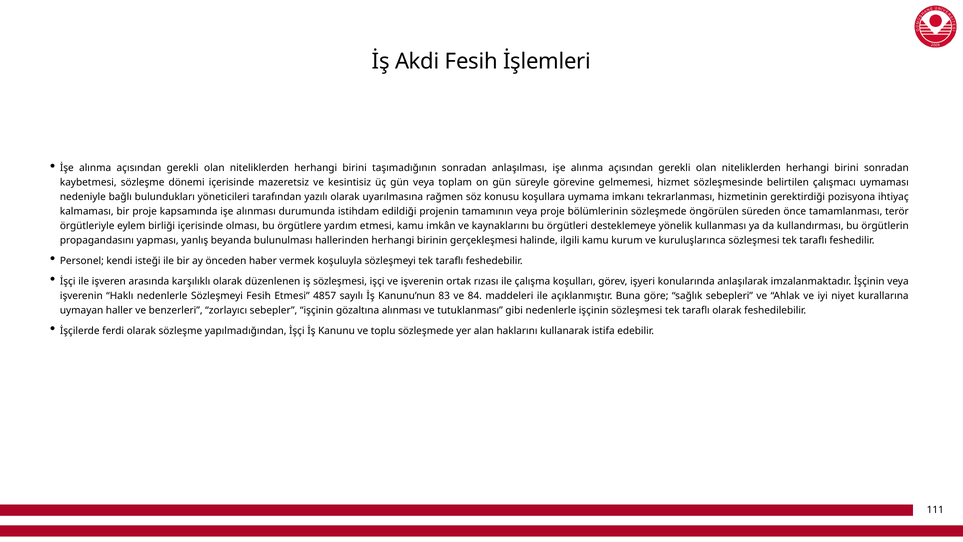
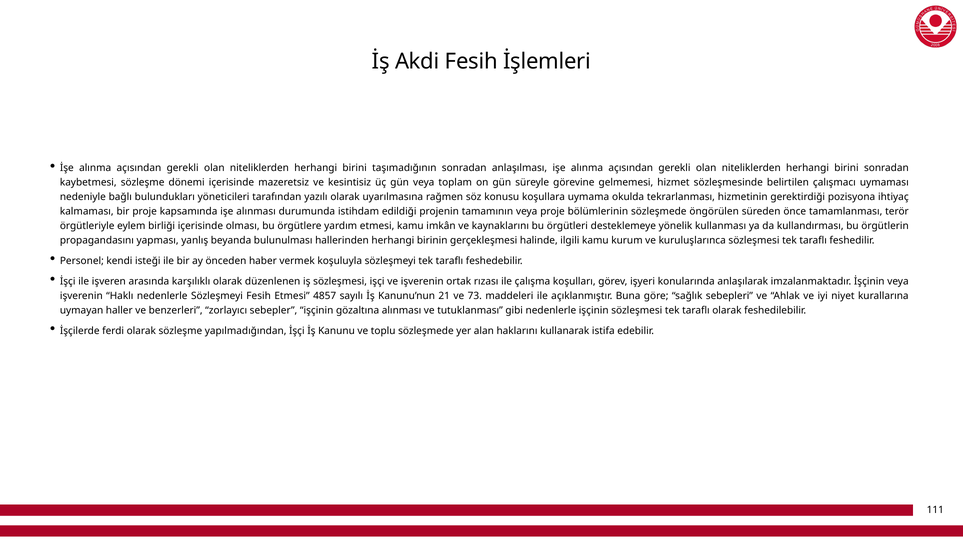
imkanı: imkanı -> okulda
83: 83 -> 21
84: 84 -> 73
